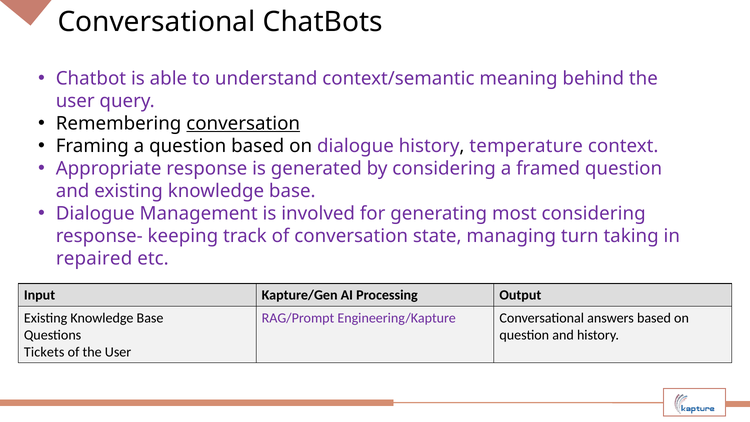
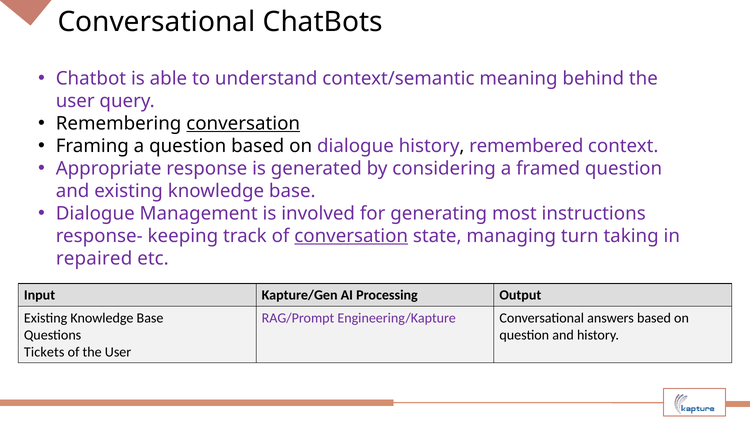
temperature: temperature -> remembered
most considering: considering -> instructions
conversation at (351, 236) underline: none -> present
